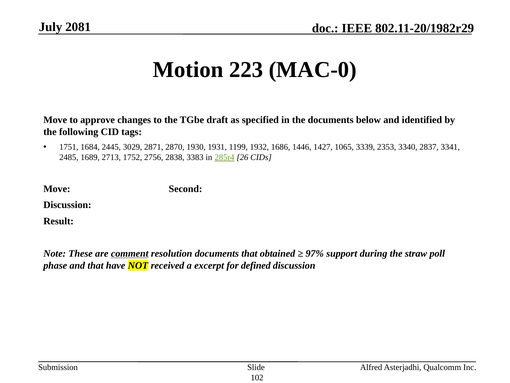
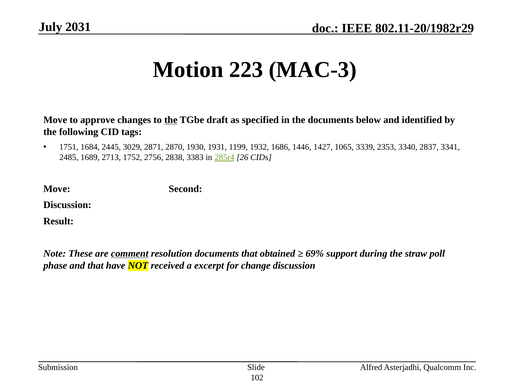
2081: 2081 -> 2031
MAC-0: MAC-0 -> MAC-3
the at (171, 120) underline: none -> present
97%: 97% -> 69%
defined: defined -> change
